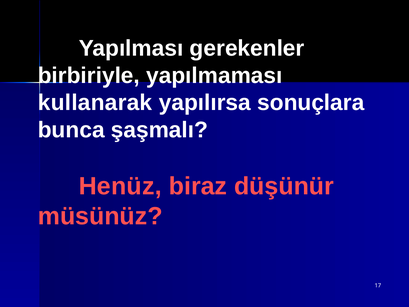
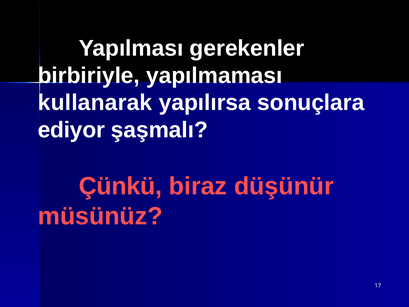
bunca: bunca -> ediyor
Henüz: Henüz -> Çünkü
